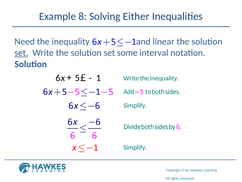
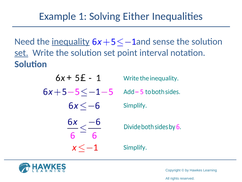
Example 8: 8 -> 1
inequality at (71, 41) underline: none -> present
linear: linear -> sense
some: some -> point
